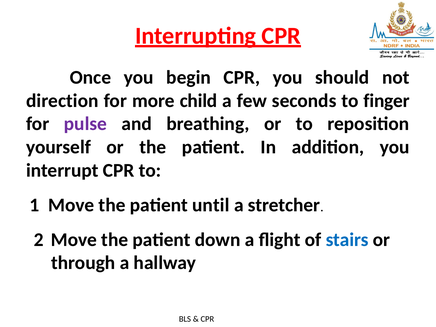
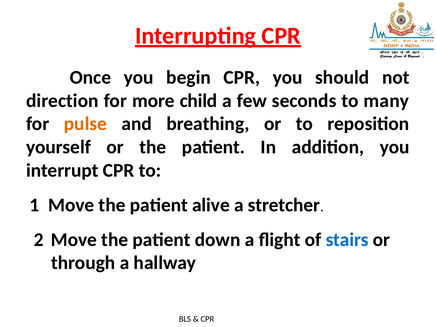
finger: finger -> many
pulse colour: purple -> orange
until: until -> alive
